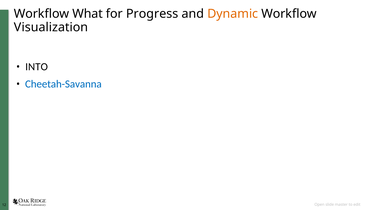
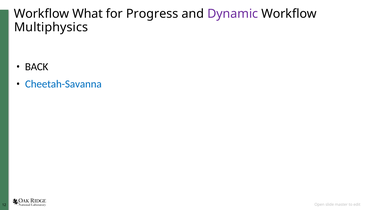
Dynamic colour: orange -> purple
Visualization: Visualization -> Multiphysics
INTO: INTO -> BACK
